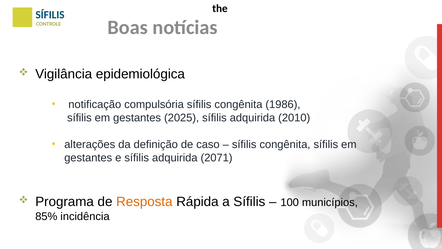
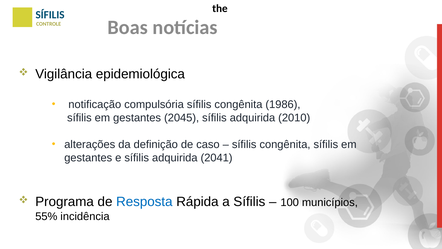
2025: 2025 -> 2045
2071: 2071 -> 2041
Resposta colour: orange -> blue
85%: 85% -> 55%
